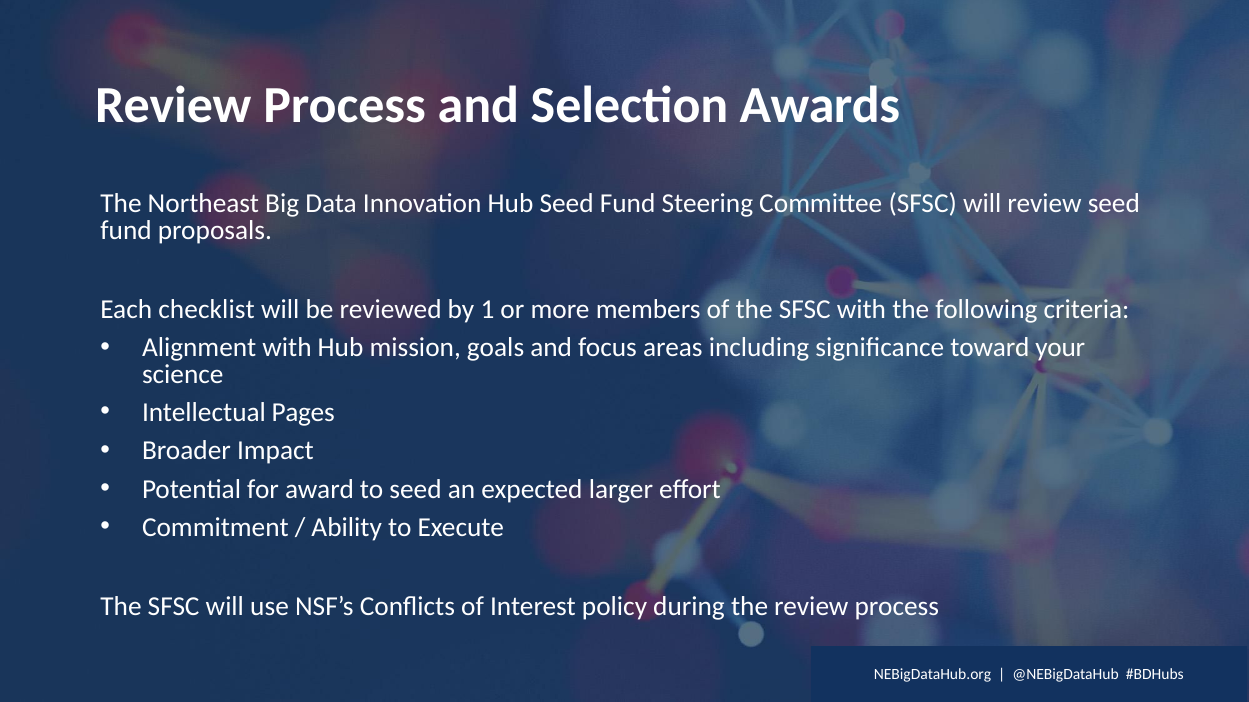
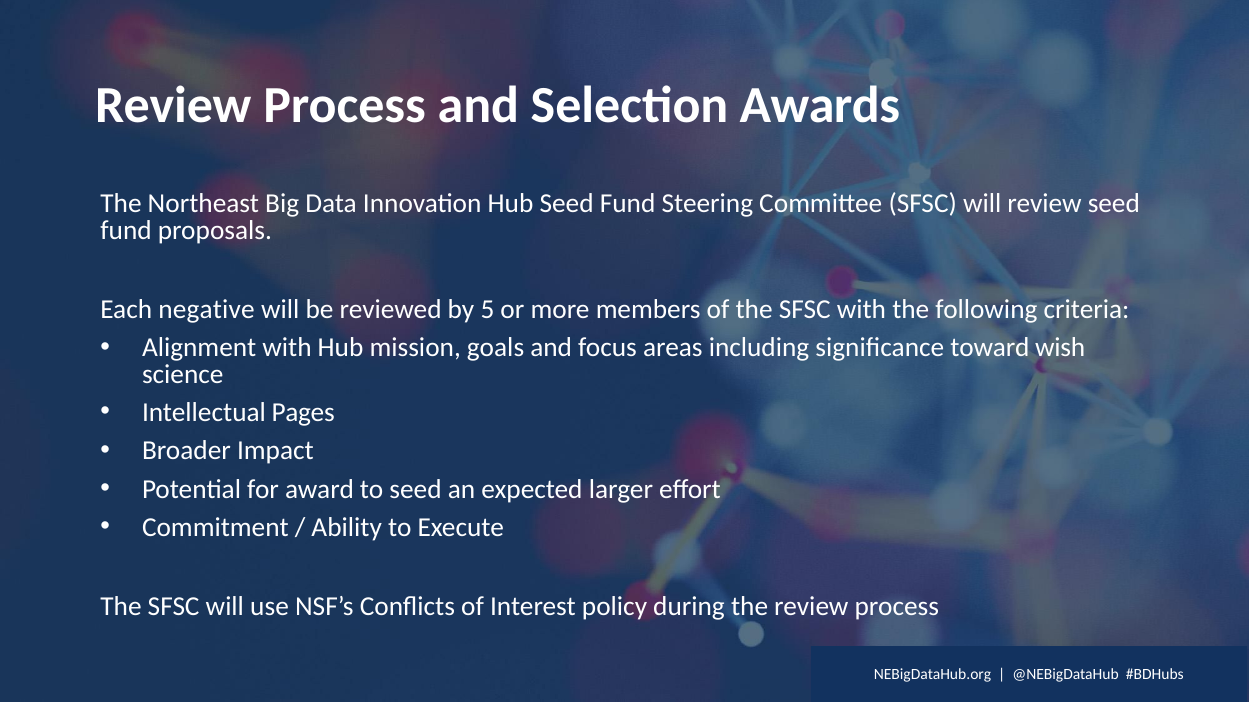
checklist: checklist -> negative
1: 1 -> 5
your: your -> wish
